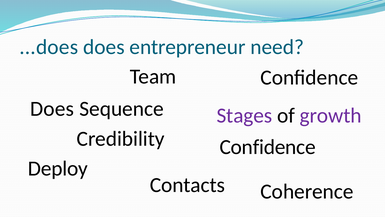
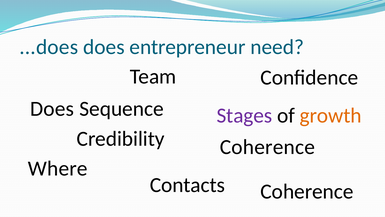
growth colour: purple -> orange
Confidence at (268, 147): Confidence -> Coherence
Deploy: Deploy -> Where
